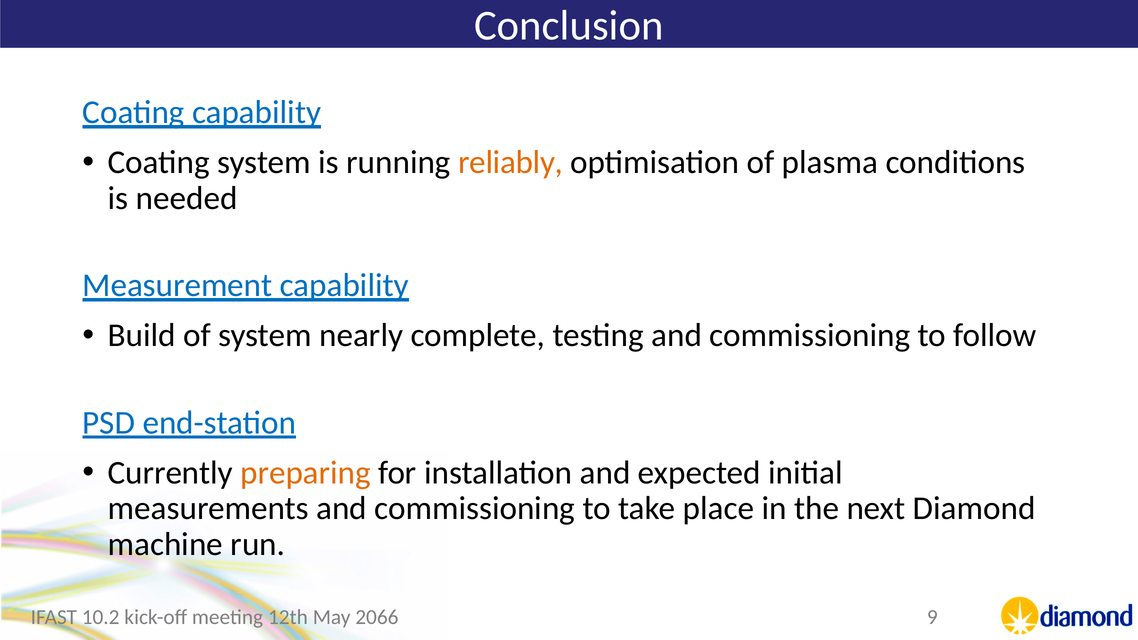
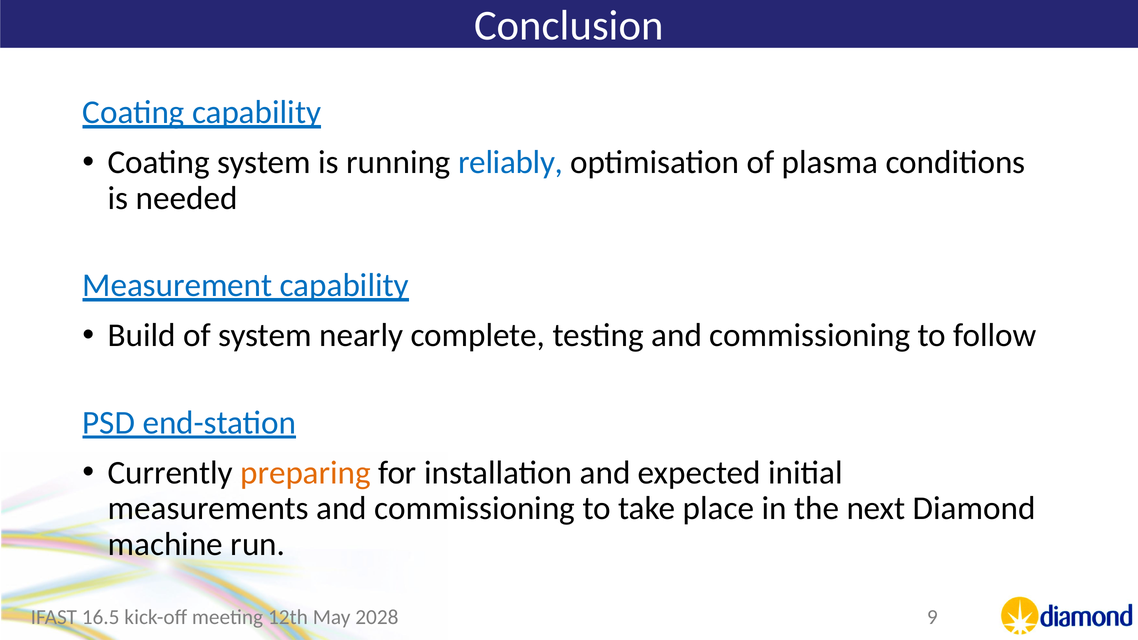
reliably colour: orange -> blue
10.2: 10.2 -> 16.5
2066: 2066 -> 2028
